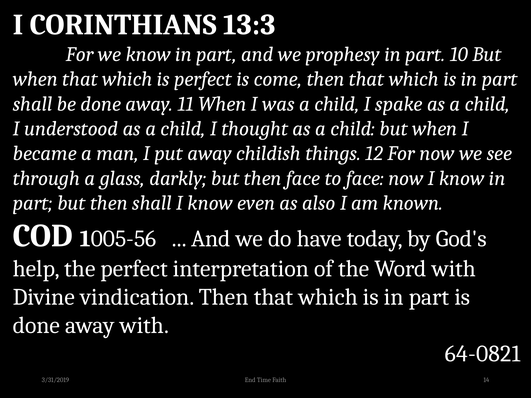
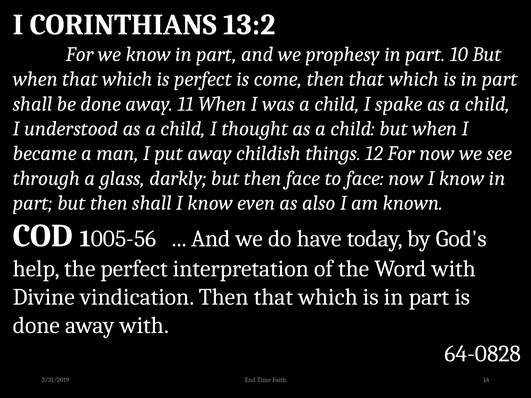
13:3: 13:3 -> 13:2
64-0821: 64-0821 -> 64-0828
